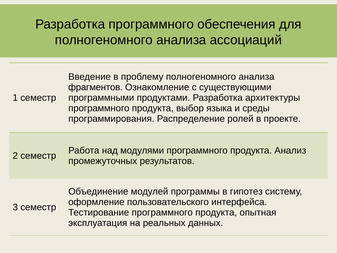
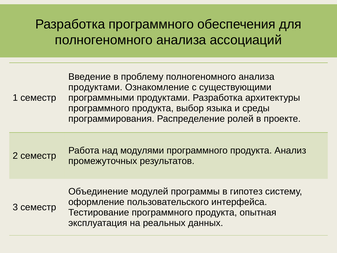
фрагментов at (95, 87): фрагментов -> продуктами
